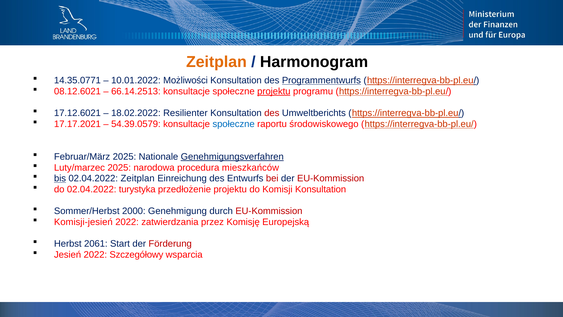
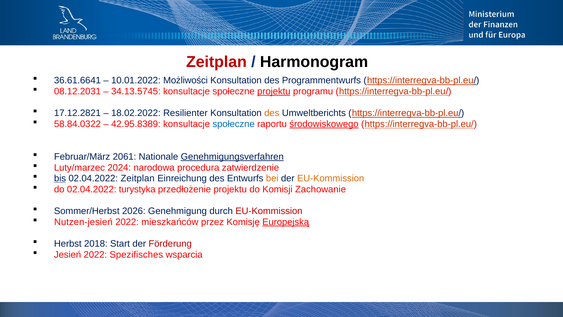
Zeitplan at (216, 62) colour: orange -> red
14.35.0771: 14.35.0771 -> 36.61.6641
Programmentwurfs underline: present -> none
08.12.6021: 08.12.6021 -> 08.12.2031
66.14.2513: 66.14.2513 -> 34.13.5745
17.12.6021: 17.12.6021 -> 17.12.2821
des at (272, 113) colour: red -> orange
17.17.2021: 17.17.2021 -> 58.84.0322
54.39.0579: 54.39.0579 -> 42.95.8389
środowiskowego underline: none -> present
Februar/März 2025: 2025 -> 2061
Luty/marzec 2025: 2025 -> 2024
mieszkańców: mieszkańców -> zatwierdzenie
bei colour: red -> orange
EU-Kommission at (331, 178) colour: red -> orange
Komisji Konsultation: Konsultation -> Zachowanie
2000: 2000 -> 2026
Komisji-jesień: Komisji-jesień -> Nutzen-jesień
zatwierdzania: zatwierdzania -> mieszkańców
Europejską underline: none -> present
2061: 2061 -> 2018
Szczegółowy: Szczegółowy -> Spezifisches
